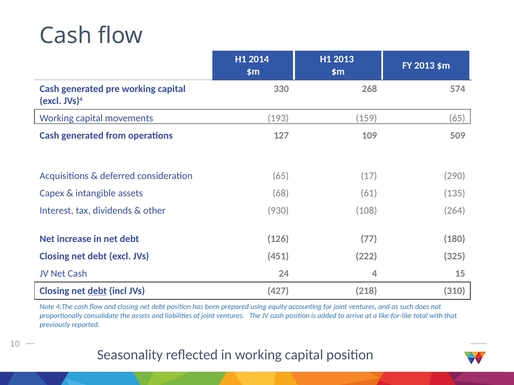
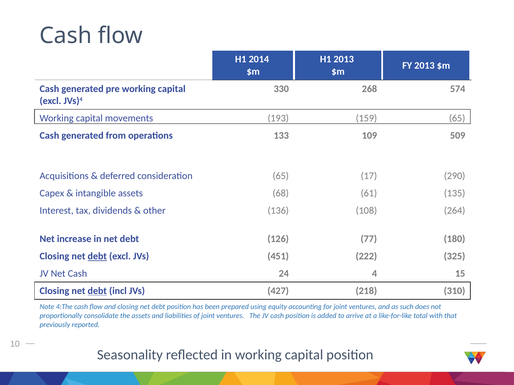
127: 127 -> 133
930: 930 -> 136
debt at (97, 257) underline: none -> present
